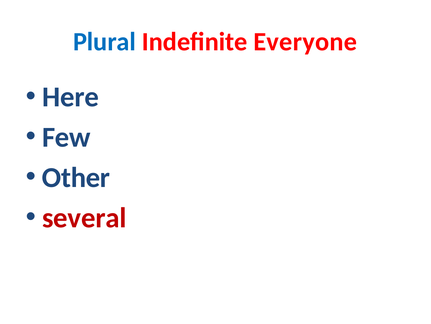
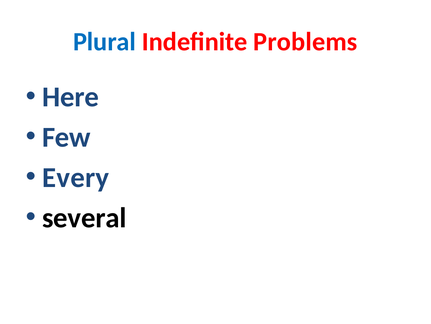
Everyone: Everyone -> Problems
Other: Other -> Every
several colour: red -> black
